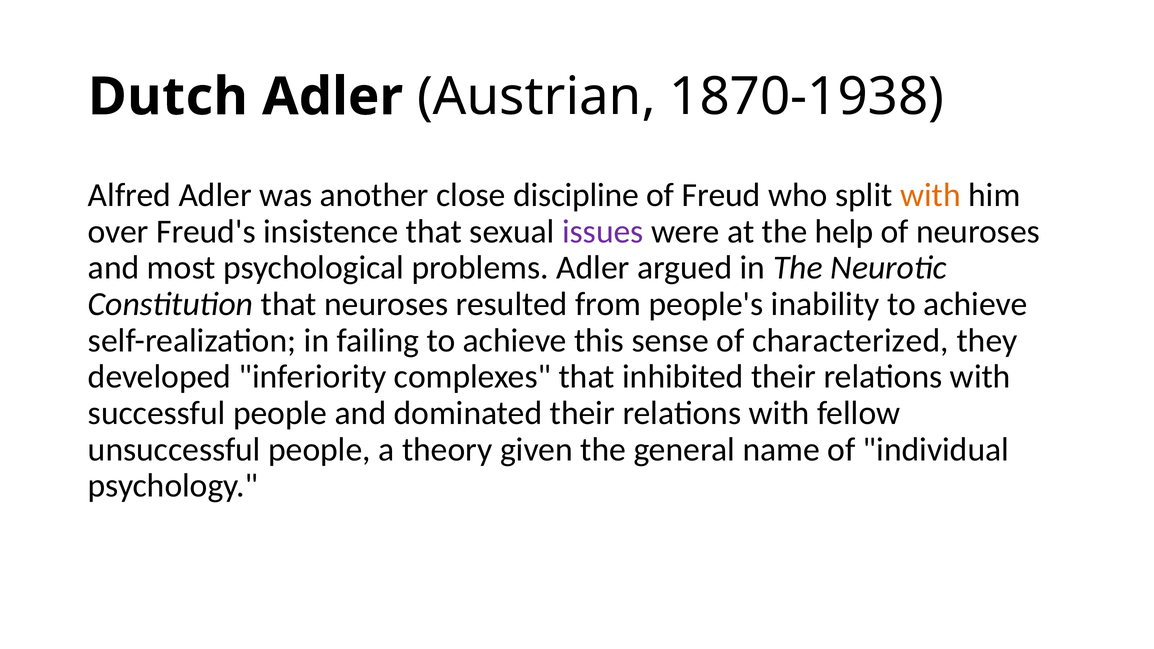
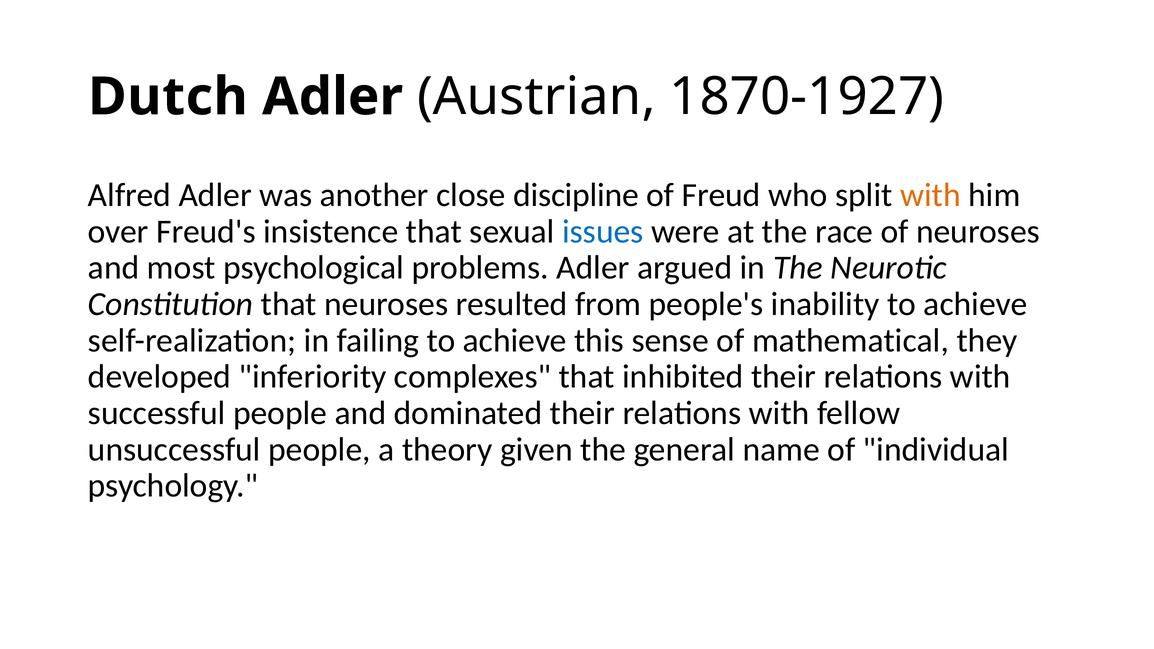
1870-1938: 1870-1938 -> 1870-1927
issues colour: purple -> blue
help: help -> race
characterized: characterized -> mathematical
